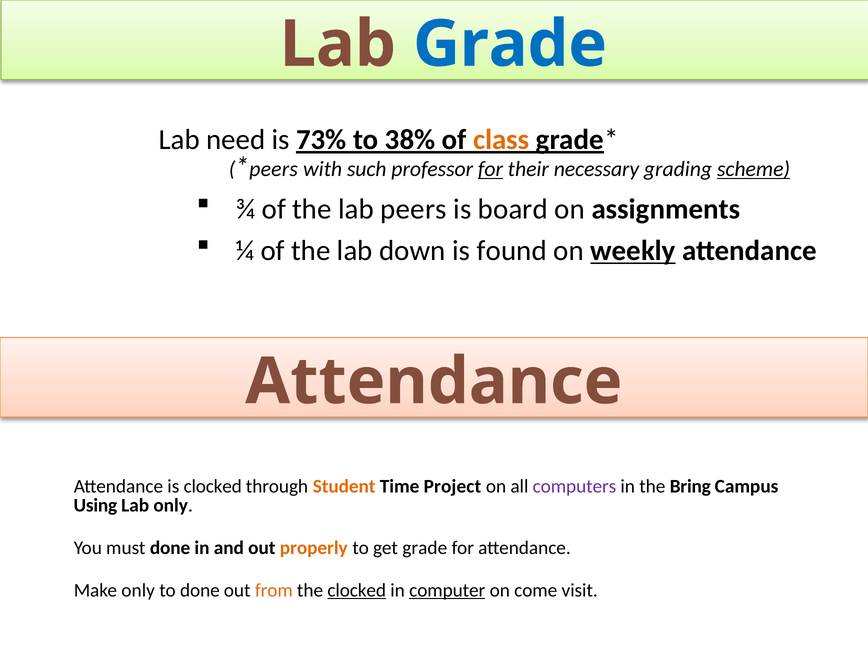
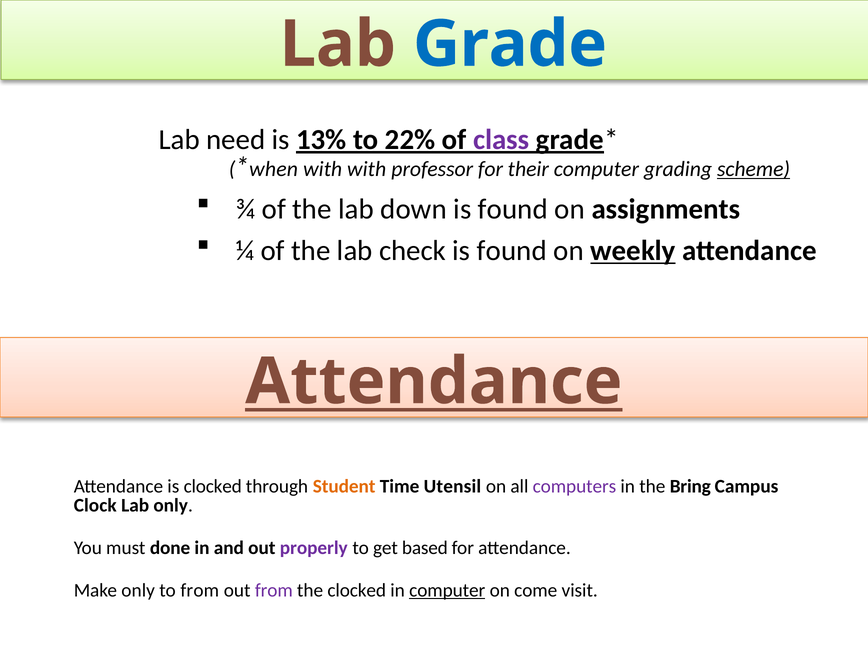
73%: 73% -> 13%
38%: 38% -> 22%
class colour: orange -> purple
peers at (274, 169): peers -> when
with such: such -> with
for at (490, 169) underline: present -> none
their necessary: necessary -> computer
lab peers: peers -> down
board at (513, 209): board -> found
down: down -> check
Attendance at (434, 382) underline: none -> present
Project: Project -> Utensil
Using: Using -> Clock
properly colour: orange -> purple
get grade: grade -> based
to done: done -> from
from at (274, 590) colour: orange -> purple
clocked at (357, 590) underline: present -> none
